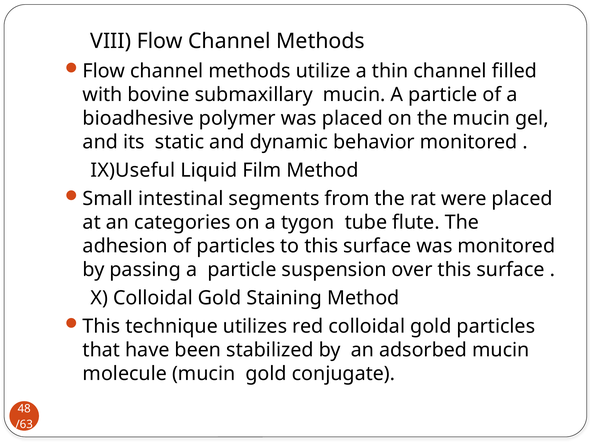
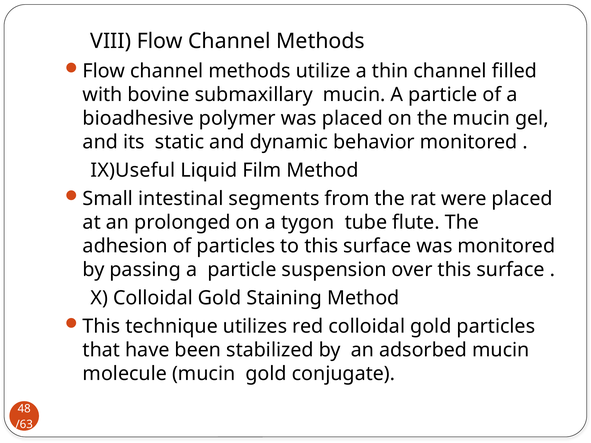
categories: categories -> prolonged
